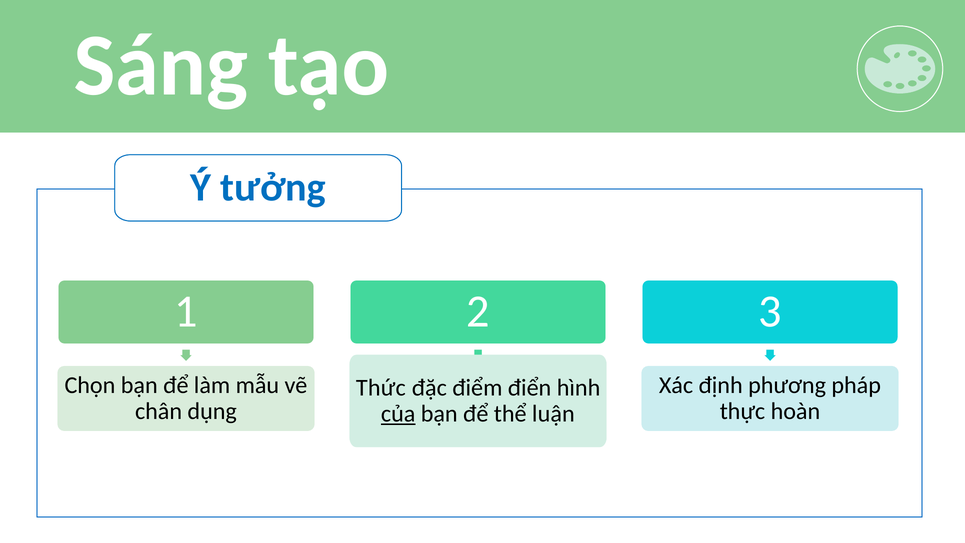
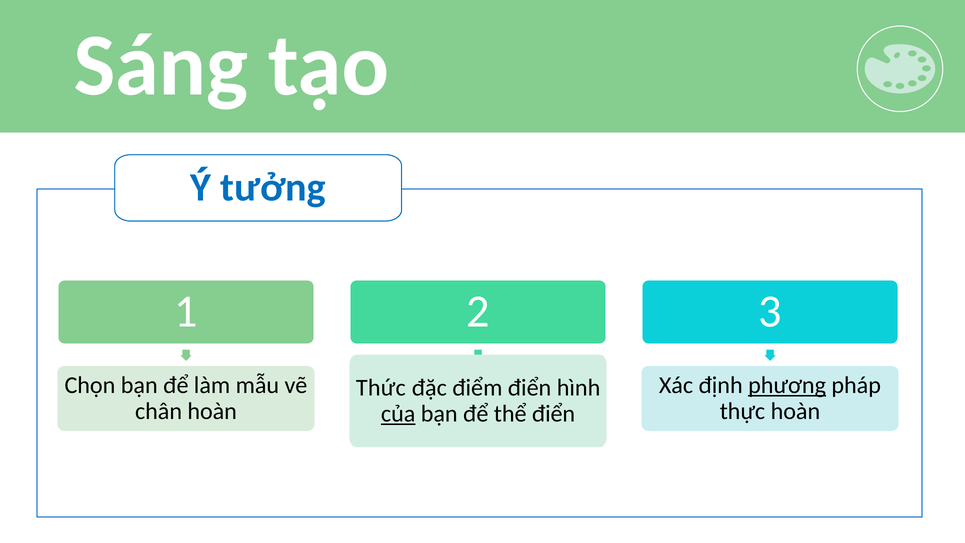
phương underline: none -> present
chân dụng: dụng -> hoàn
thể luận: luận -> điển
